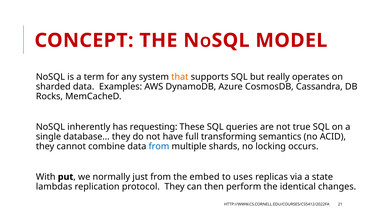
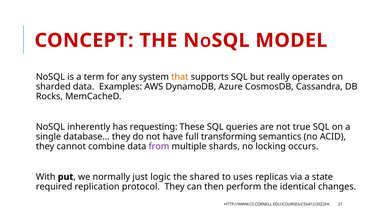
from at (159, 146) colour: blue -> purple
just from: from -> logic
embed: embed -> shared
lambdas: lambdas -> required
